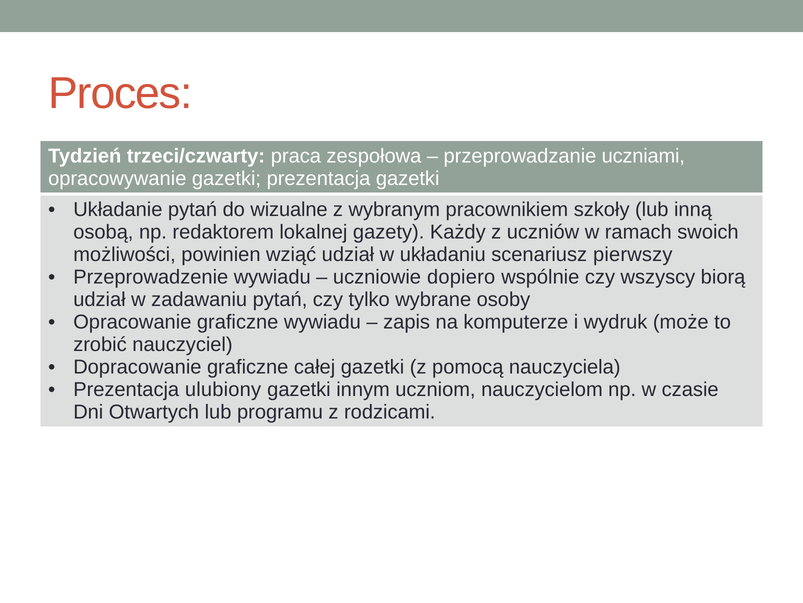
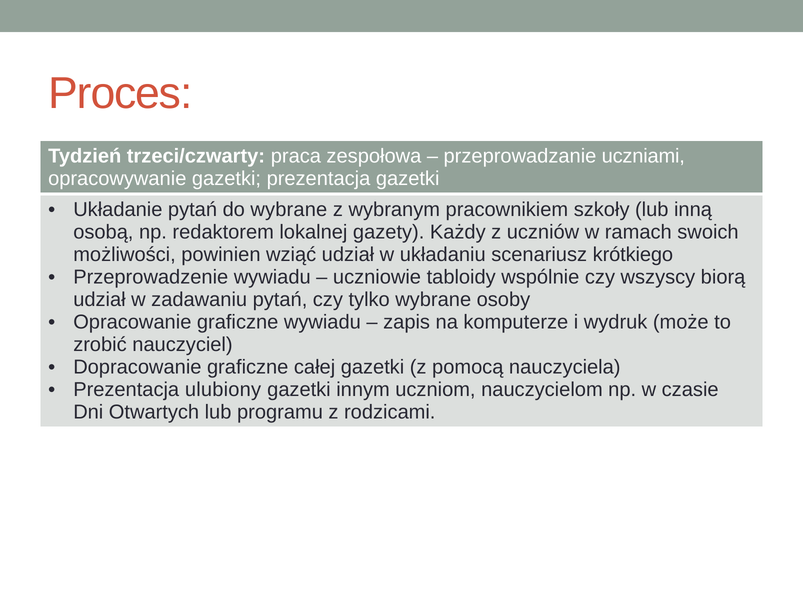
do wizualne: wizualne -> wybrane
pierwszy: pierwszy -> krótkiego
dopiero: dopiero -> tabloidy
